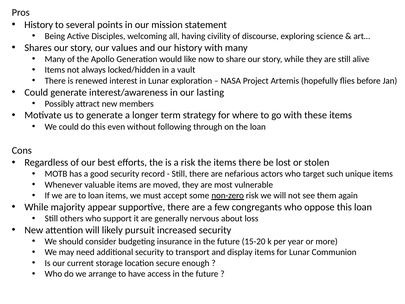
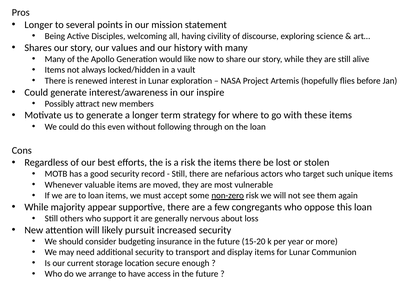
History at (39, 25): History -> Longer
lasting: lasting -> inspire
